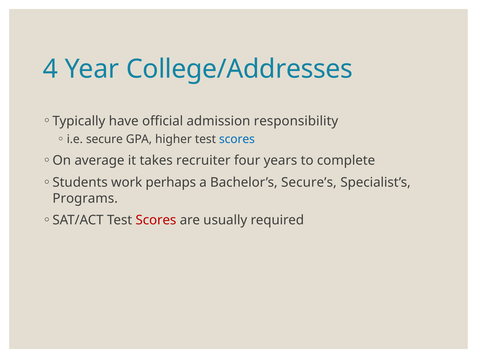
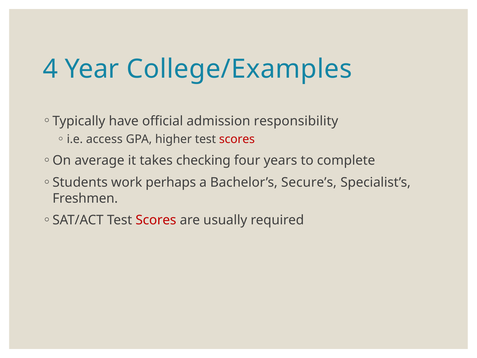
College/Addresses: College/Addresses -> College/Examples
secure: secure -> access
scores at (237, 139) colour: blue -> red
recruiter: recruiter -> checking
Programs: Programs -> Freshmen
